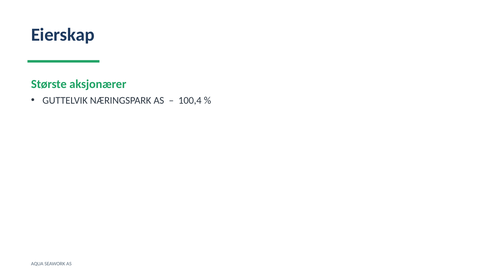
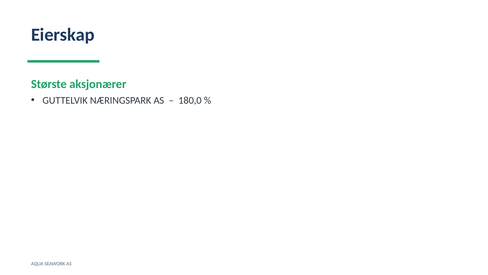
100,4: 100,4 -> 180,0
